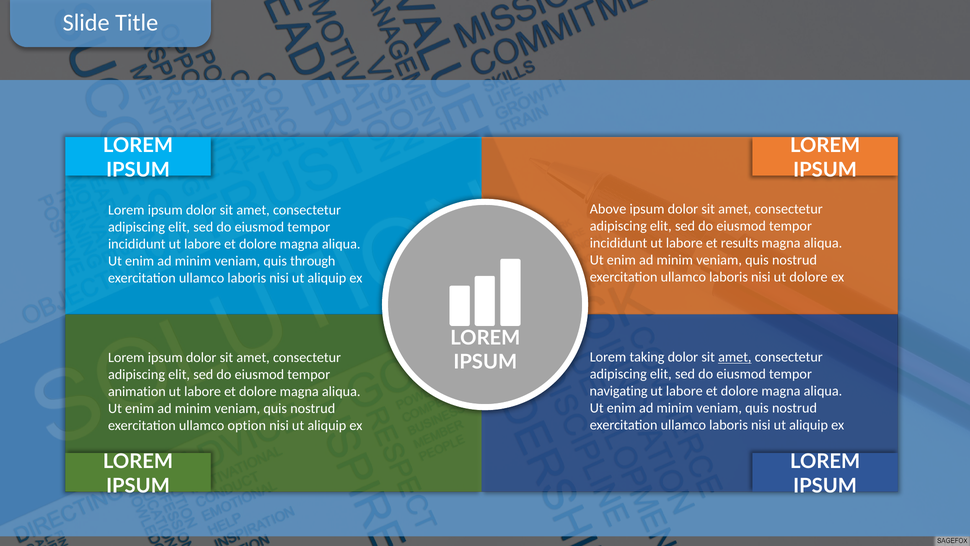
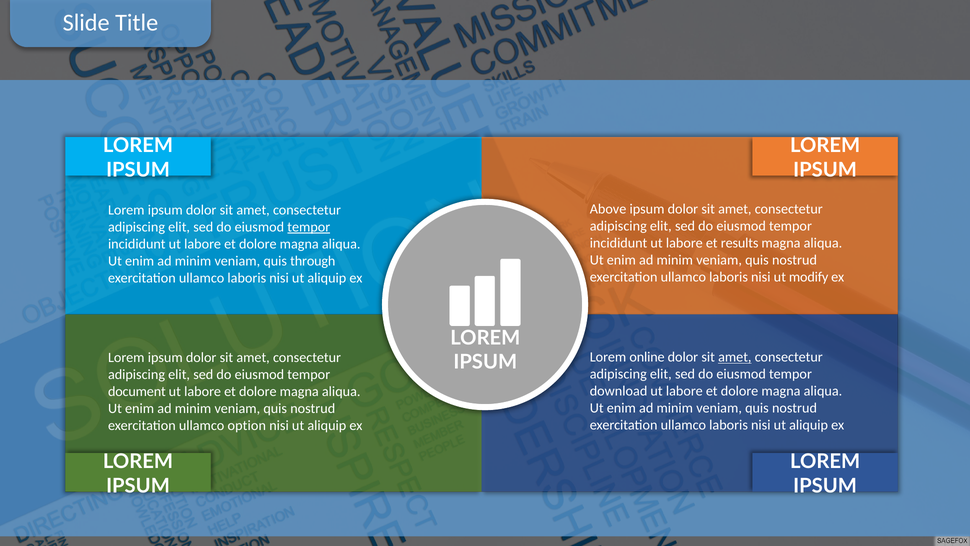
tempor at (309, 227) underline: none -> present
ut dolore: dolore -> modify
taking: taking -> online
navigating: navigating -> download
animation: animation -> document
